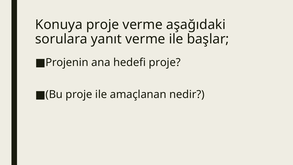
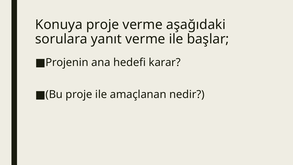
hedefi proje: proje -> karar
